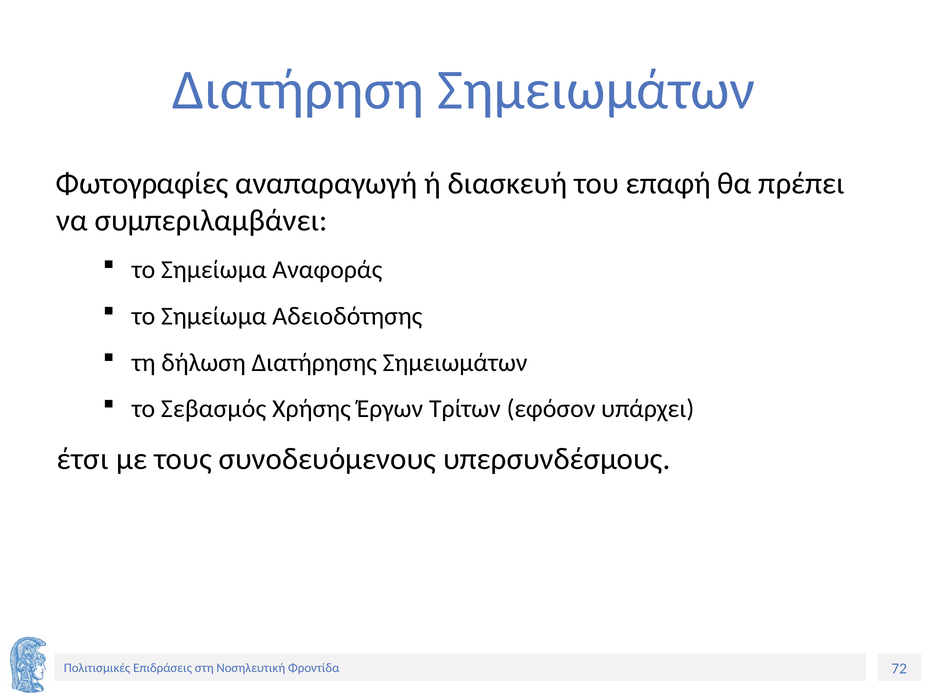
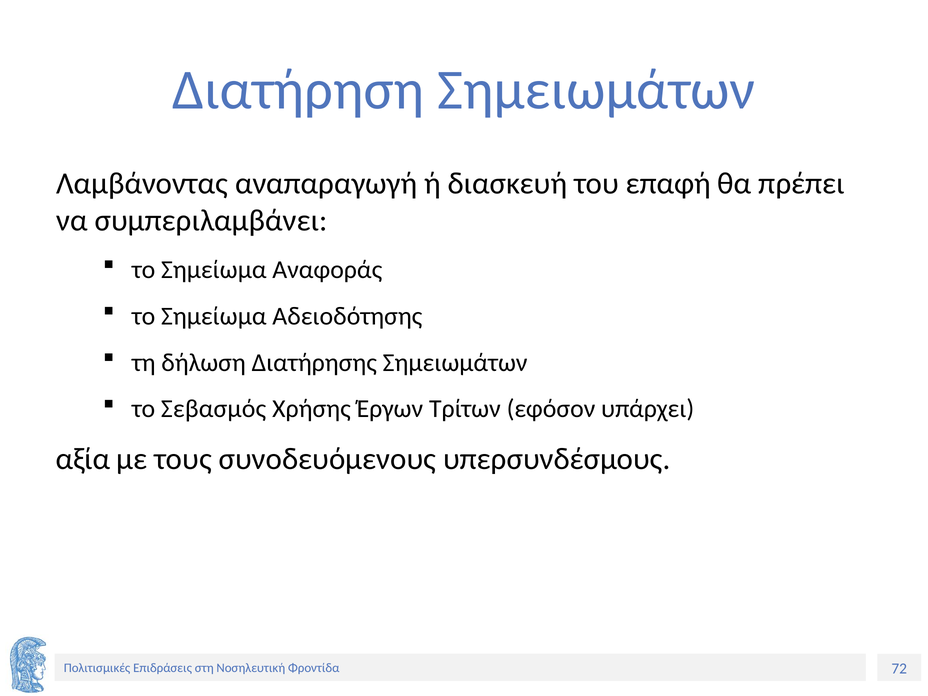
Φωτογραφίες: Φωτογραφίες -> Λαμβάνοντας
έτσι: έτσι -> αξία
